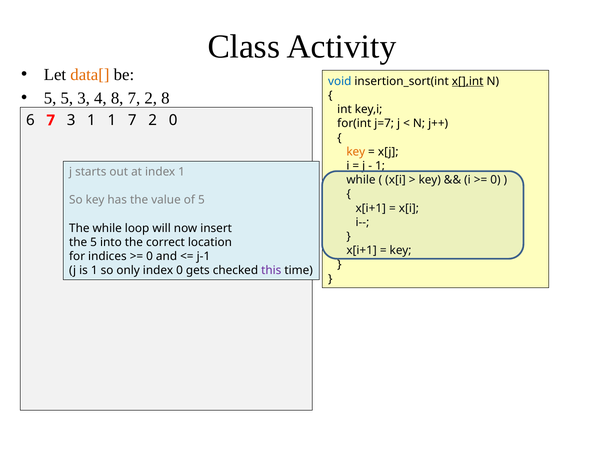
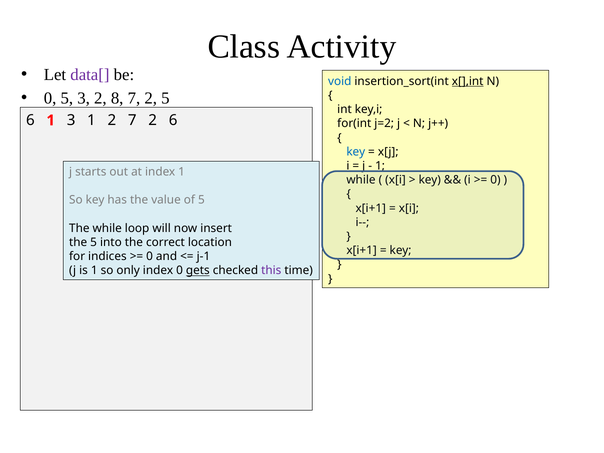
data[ at (90, 75) colour: orange -> purple
5 at (50, 98): 5 -> 0
5 3 4: 4 -> 2
2 8: 8 -> 5
7 at (51, 120): 7 -> 1
3 1 1: 1 -> 2
2 0: 0 -> 6
j=7: j=7 -> j=2
key at (356, 152) colour: orange -> blue
gets underline: none -> present
